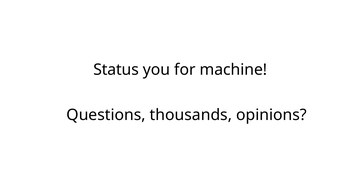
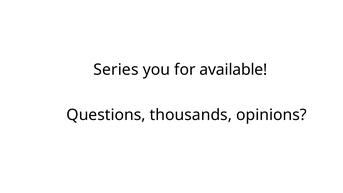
Status: Status -> Series
machine: machine -> available
